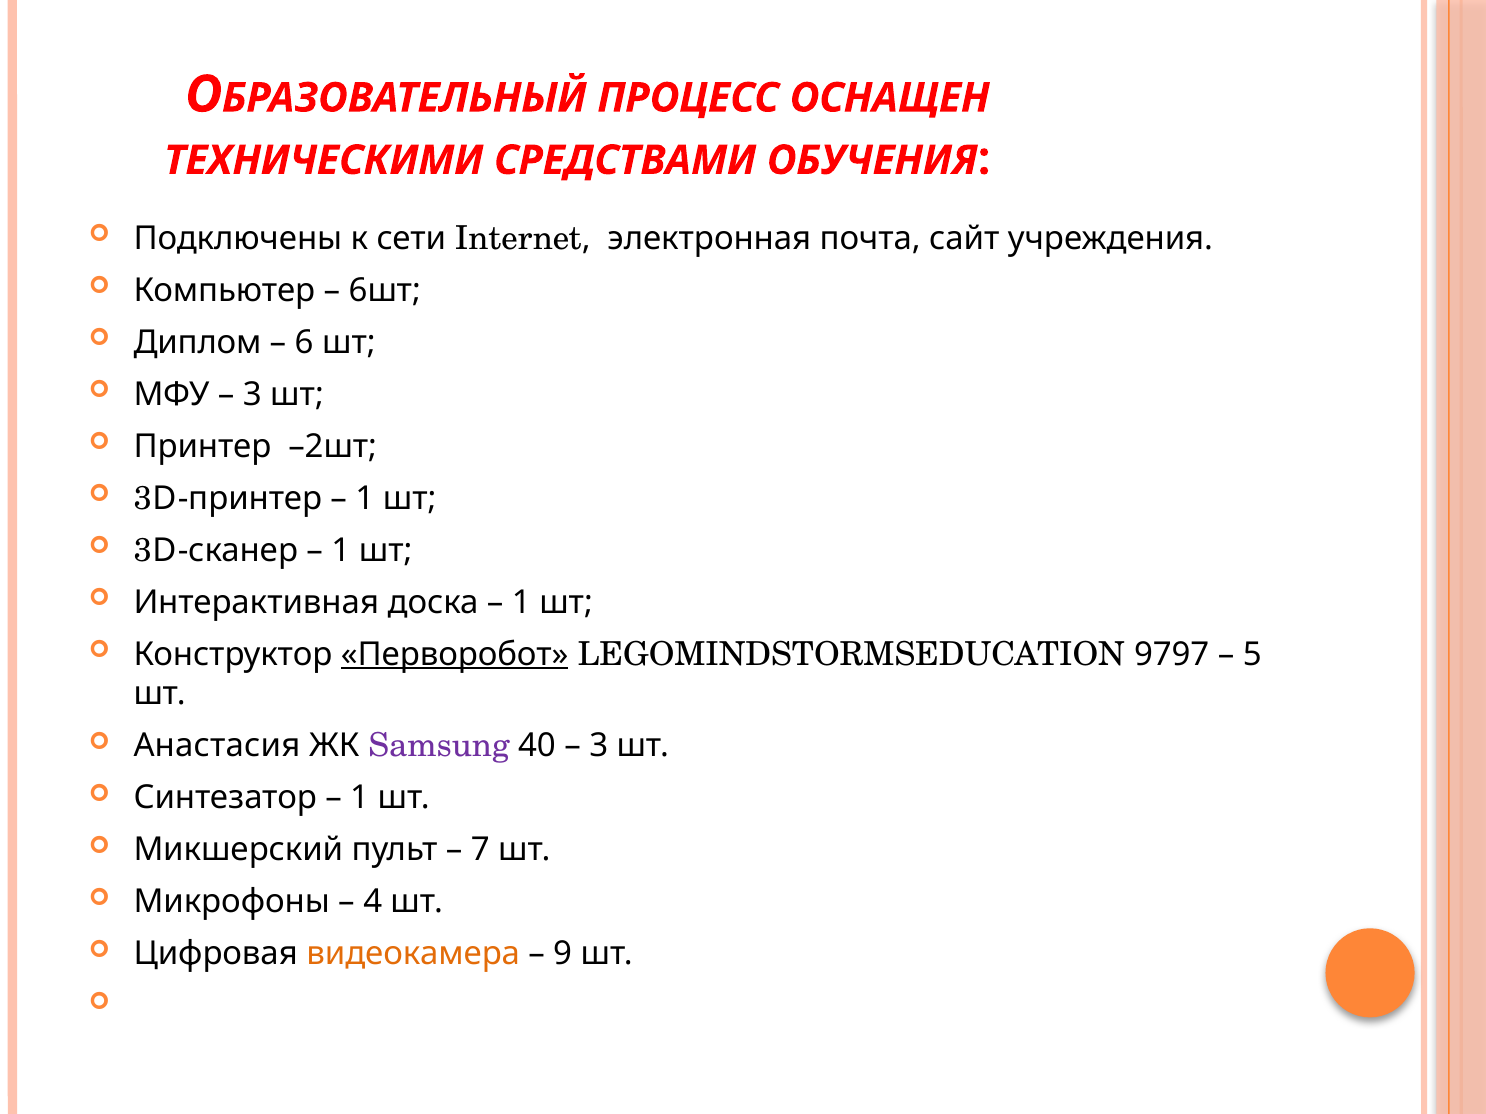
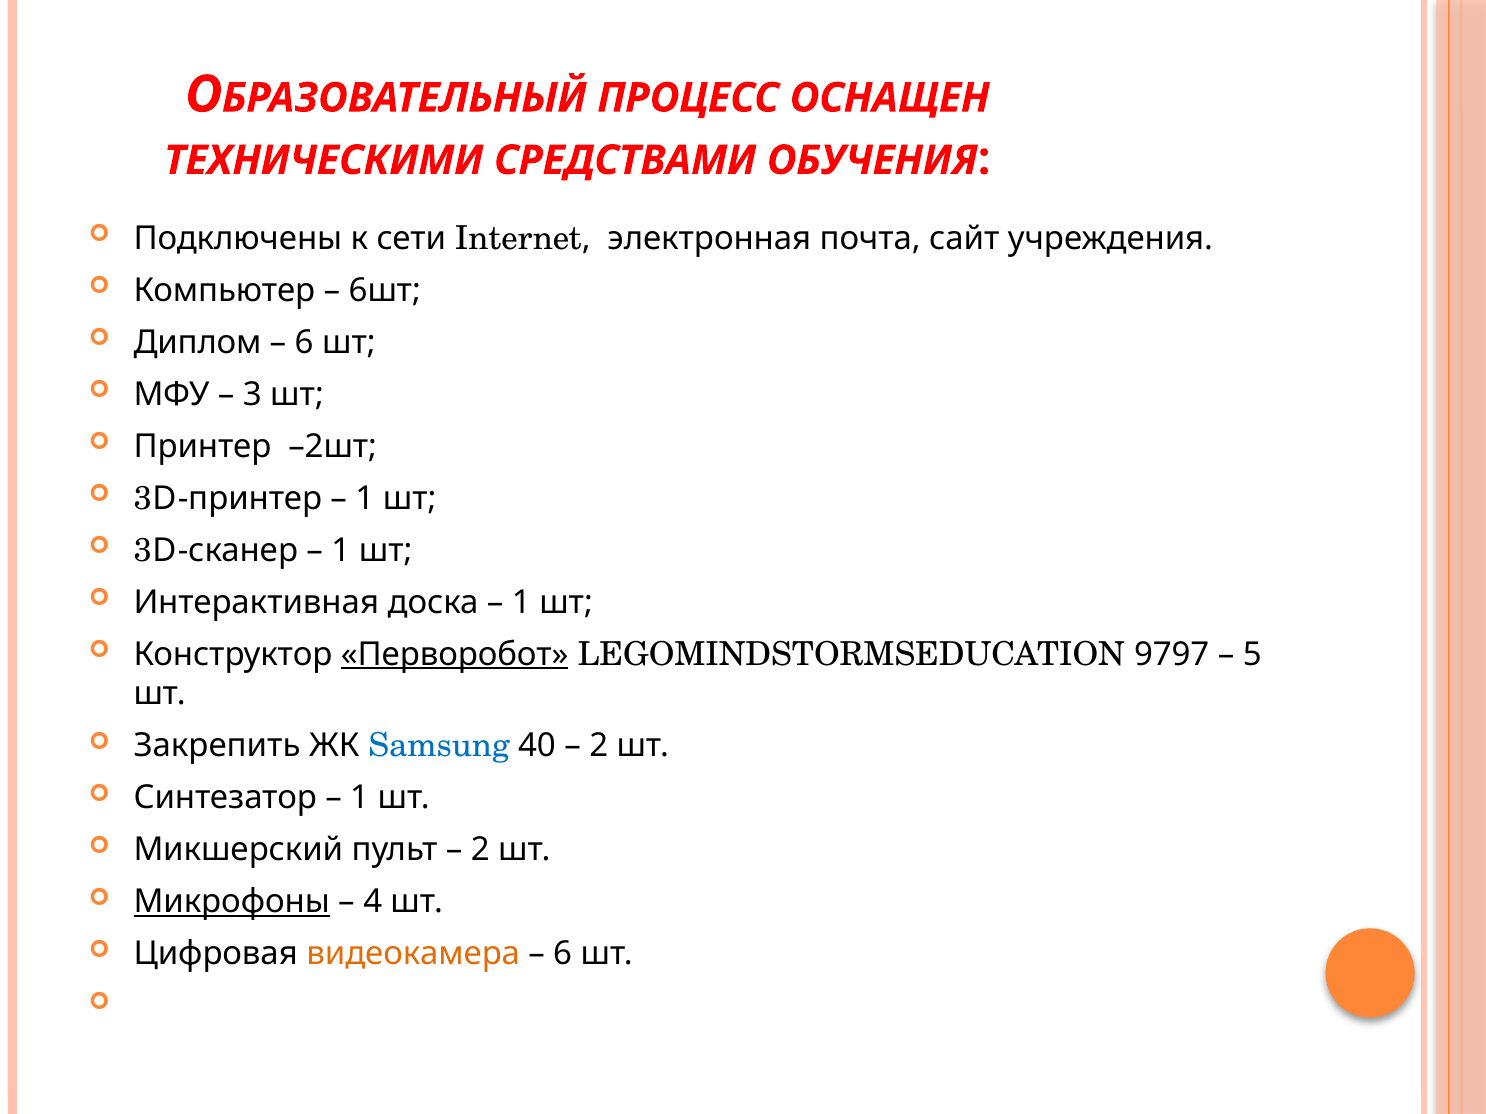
Анастасия: Анастасия -> Закрепить
Samsung colour: purple -> blue
3 at (599, 746): 3 -> 2
7 at (480, 850): 7 -> 2
Микрофоны underline: none -> present
9 at (563, 954): 9 -> 6
